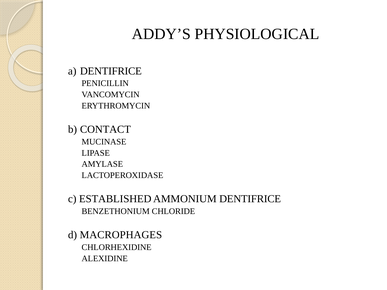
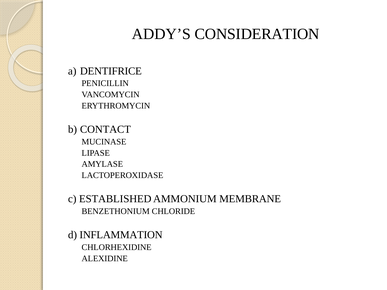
PHYSIOLOGICAL: PHYSIOLOGICAL -> CONSIDERATION
AMMONIUM DENTIFRICE: DENTIFRICE -> MEMBRANE
MACROPHAGES: MACROPHAGES -> INFLAMMATION
